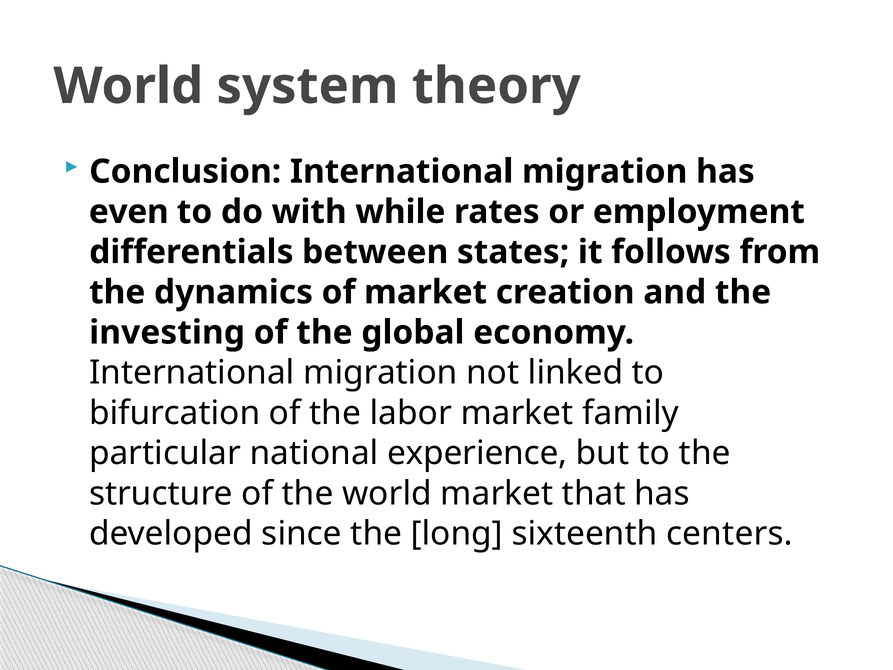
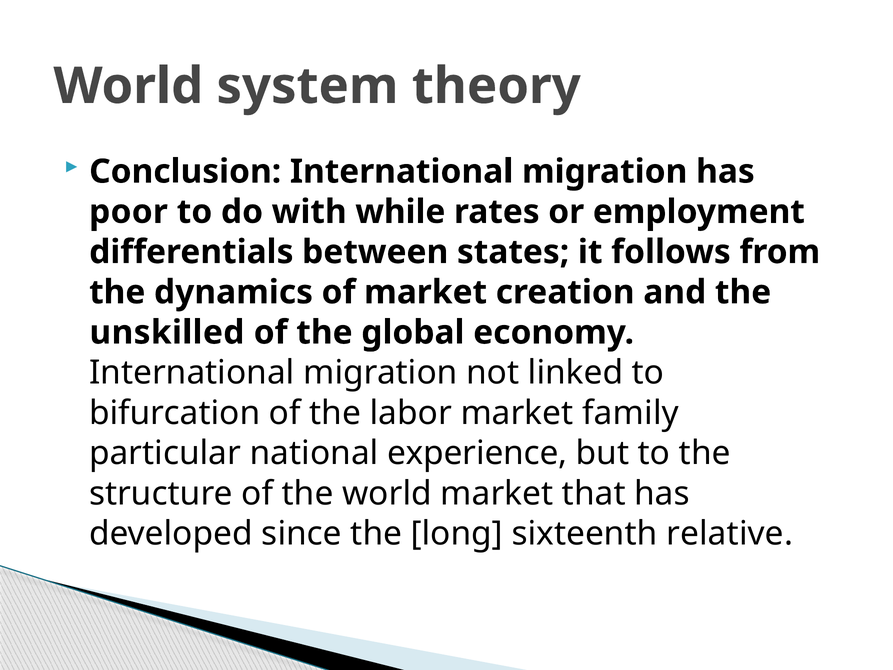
even: even -> poor
investing: investing -> unskilled
centers: centers -> relative
